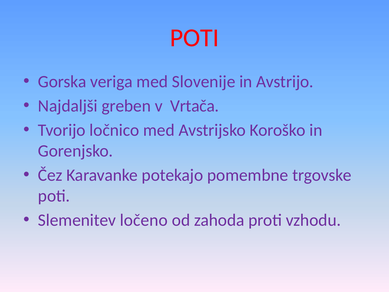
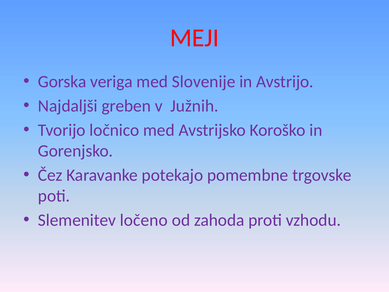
POTI at (195, 38): POTI -> MEJI
Vrtača: Vrtača -> Južnih
